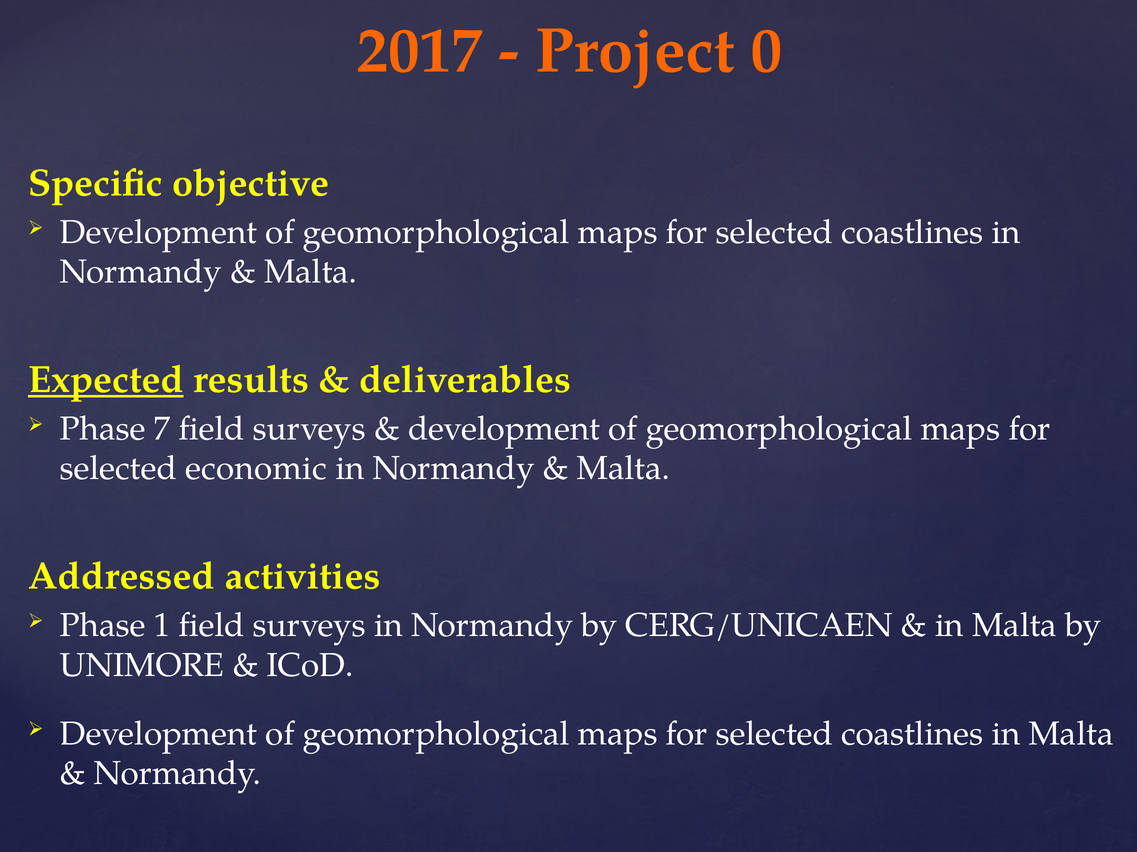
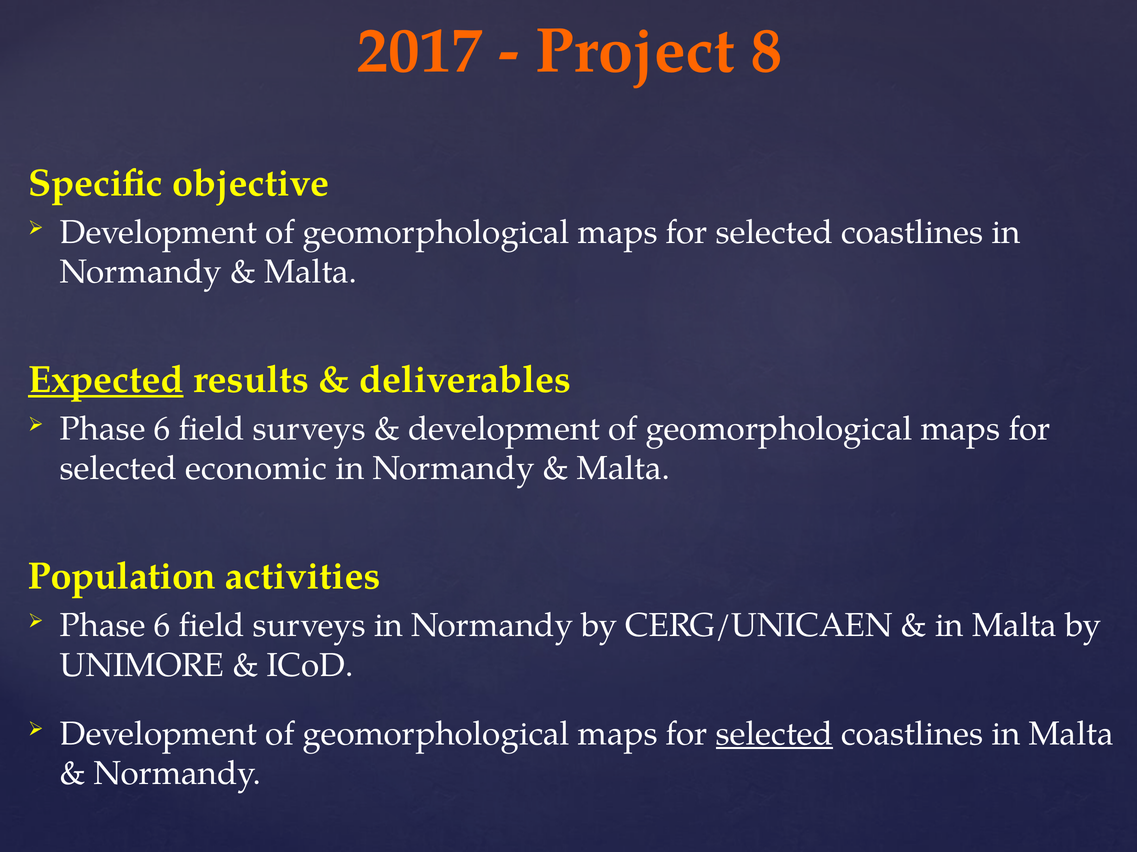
0: 0 -> 8
7 at (162, 429): 7 -> 6
Addressed: Addressed -> Population
1 at (162, 626): 1 -> 6
selected at (774, 734) underline: none -> present
